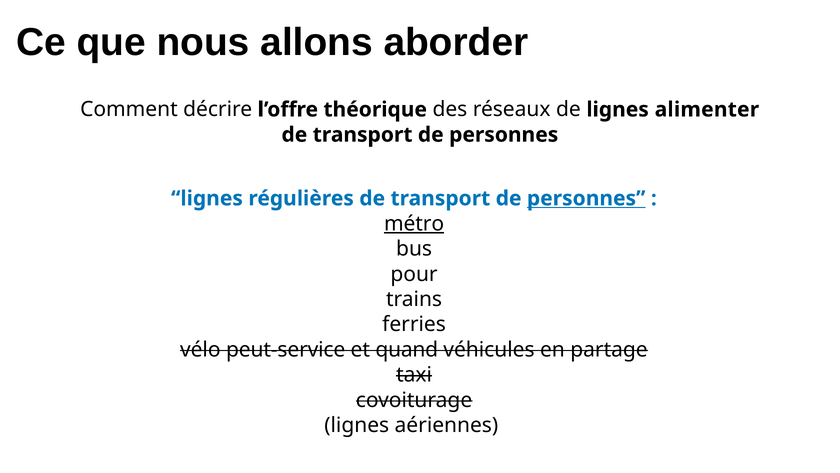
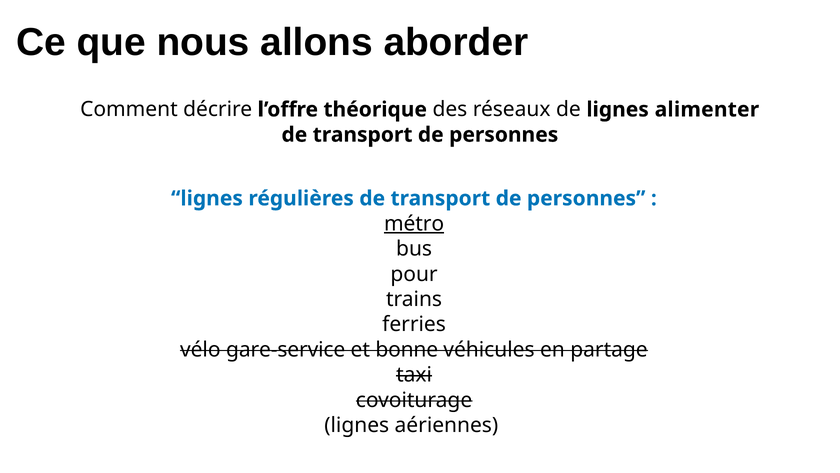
personnes at (586, 198) underline: present -> none
peut-service: peut-service -> gare-service
quand: quand -> bonne
